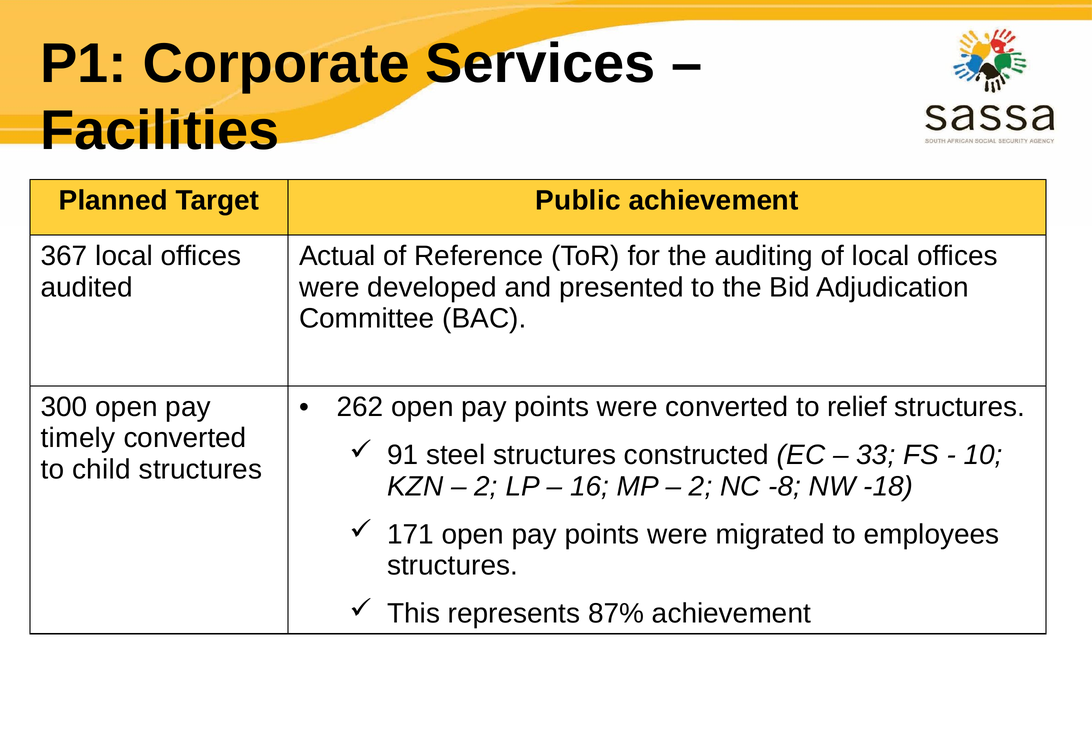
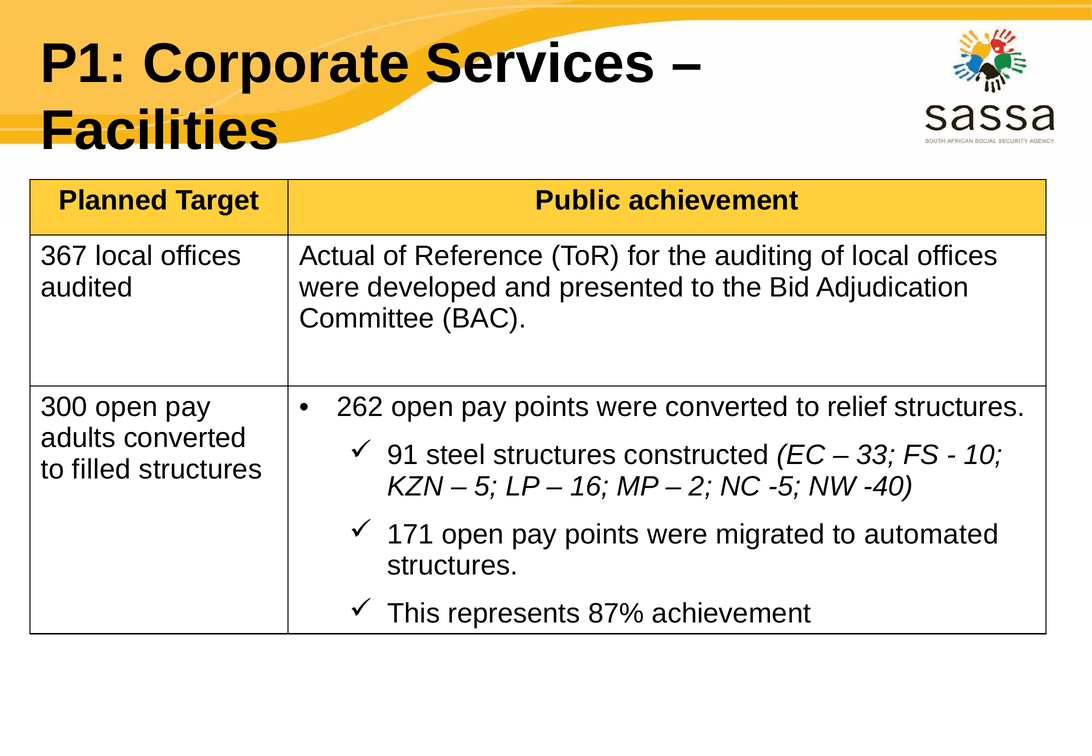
timely: timely -> adults
child: child -> filled
2 at (486, 486): 2 -> 5
-8: -8 -> -5
-18: -18 -> -40
employees: employees -> automated
